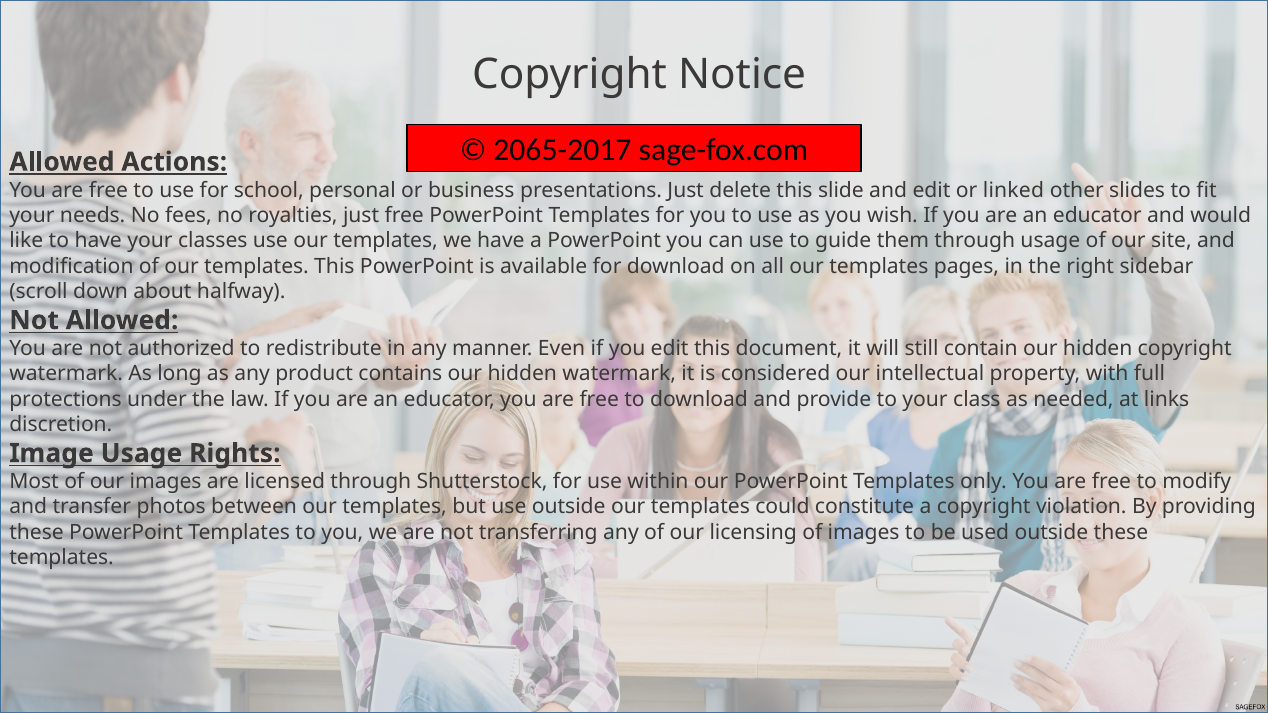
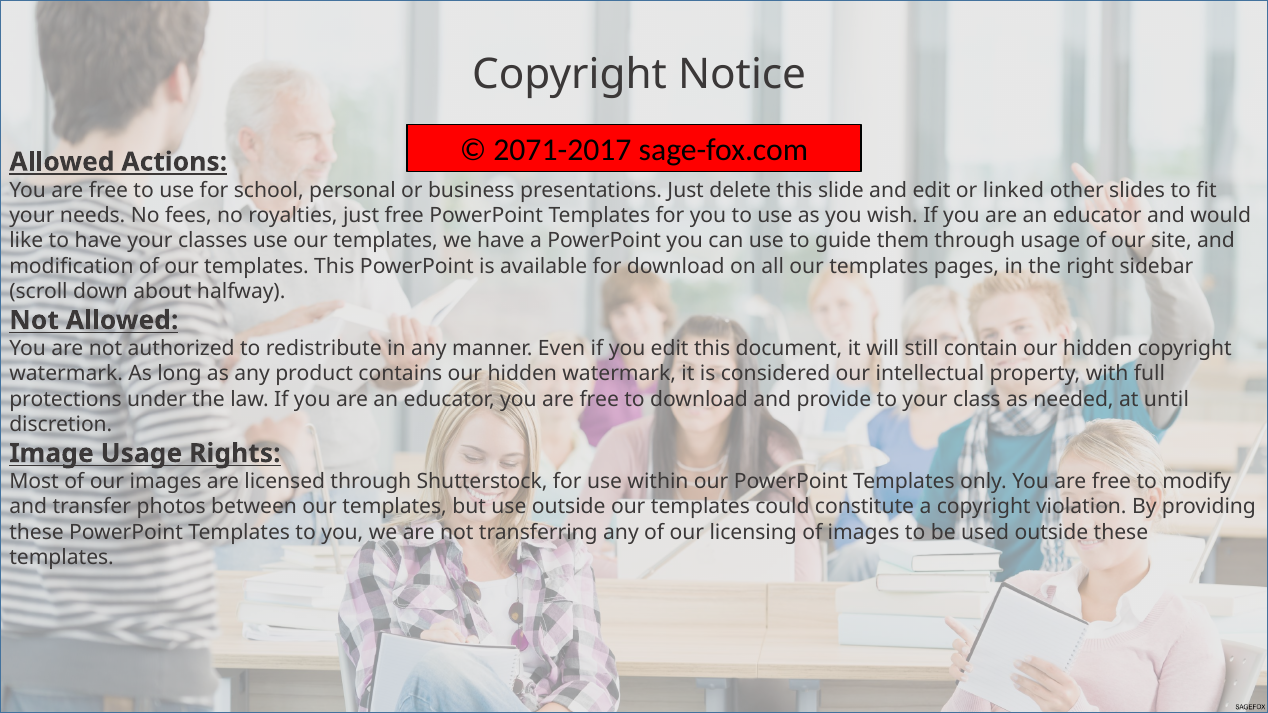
2065-2017: 2065-2017 -> 2071-2017
links: links -> until
